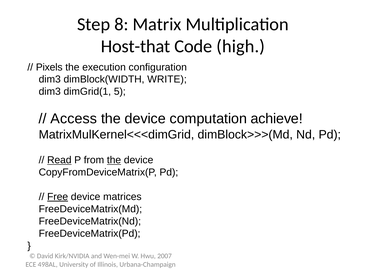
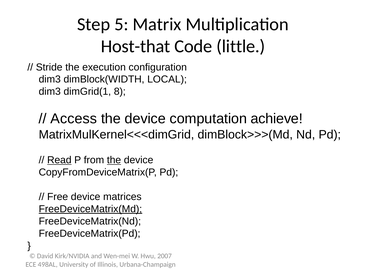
8: 8 -> 5
high: high -> little
Pixels: Pixels -> Stride
WRITE: WRITE -> LOCAL
5: 5 -> 8
Free underline: present -> none
FreeDeviceMatrix(Md underline: none -> present
